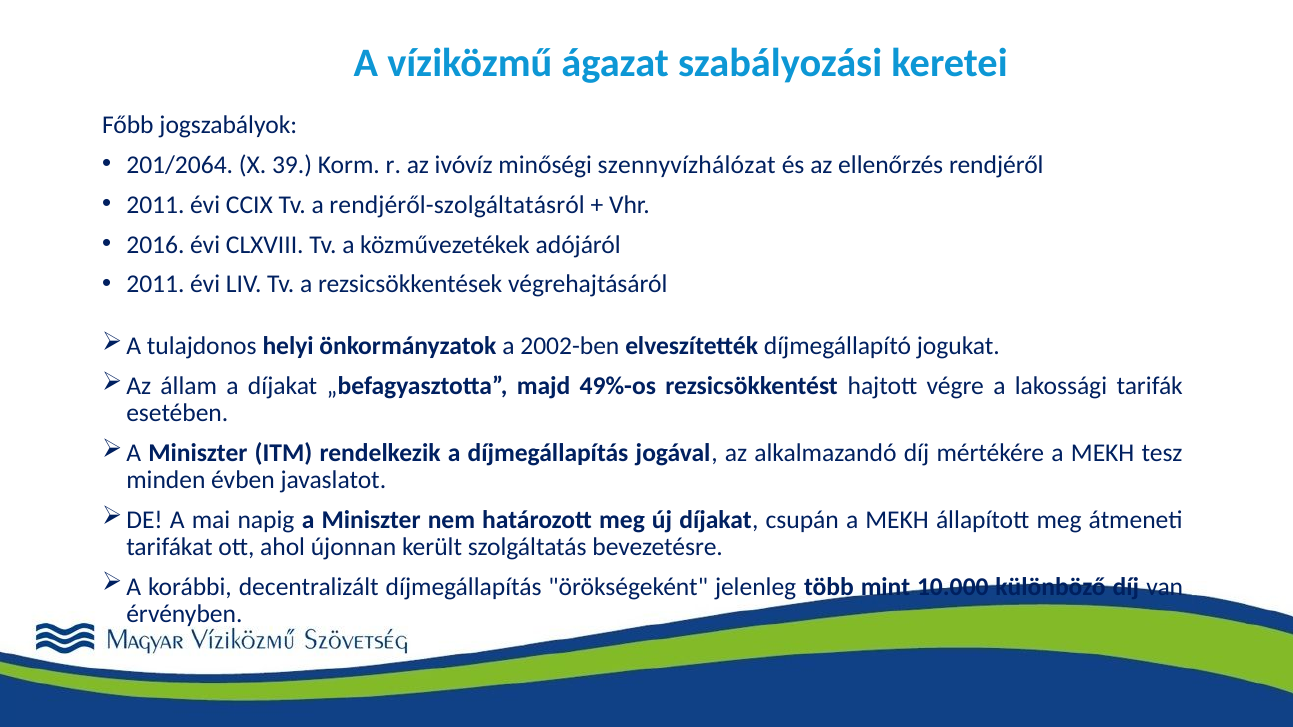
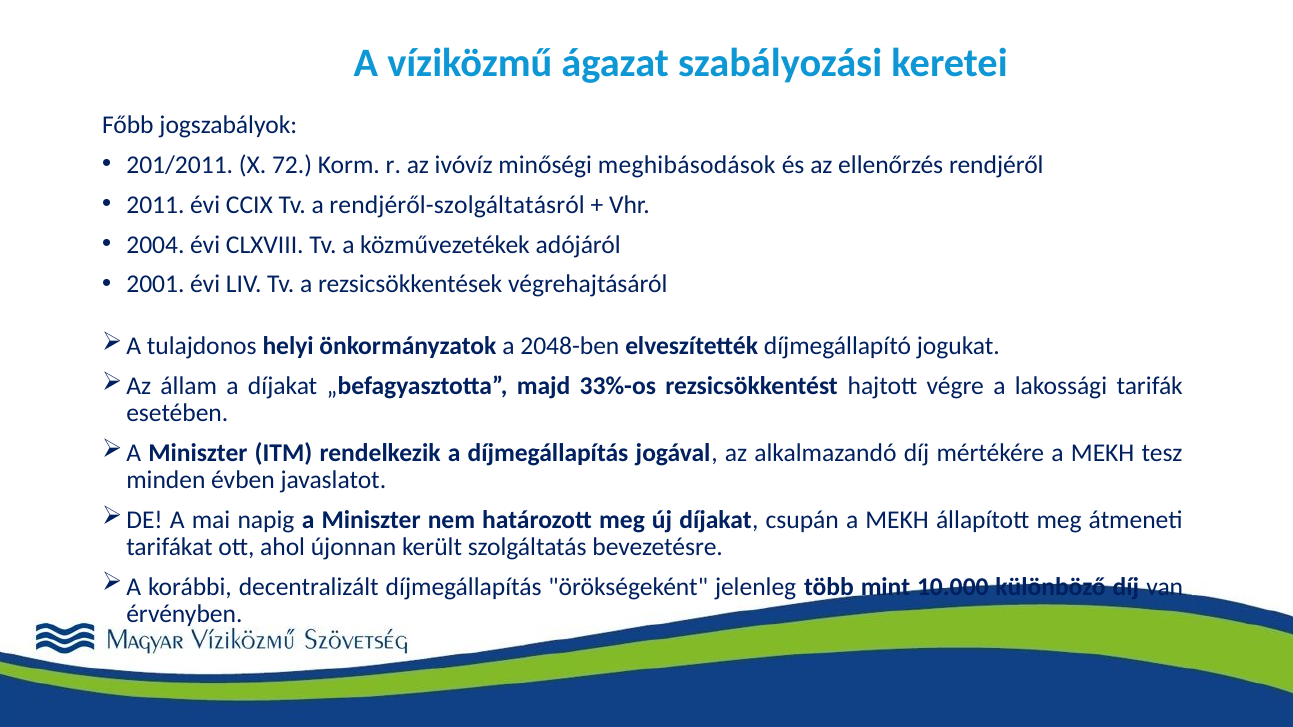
201/2064: 201/2064 -> 201/2011
39: 39 -> 72
szennyvízhálózat: szennyvízhálózat -> meghibásodások
2016: 2016 -> 2004
2011 at (155, 285): 2011 -> 2001
2002-ben: 2002-ben -> 2048-ben
49%-os: 49%-os -> 33%-os
